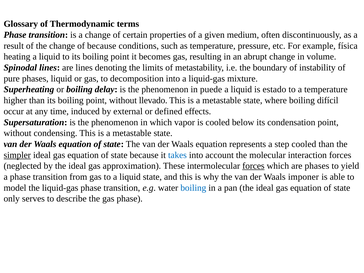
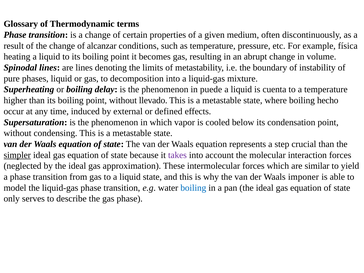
of because: because -> alcanzar
estado: estado -> cuenta
difícil: difícil -> hecho
step cooled: cooled -> crucial
takes colour: blue -> purple
forces at (253, 166) underline: present -> none
are phases: phases -> similar
